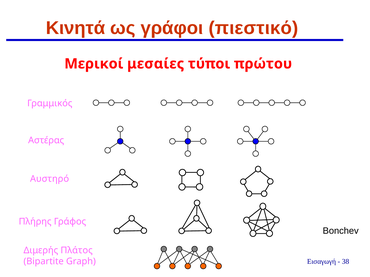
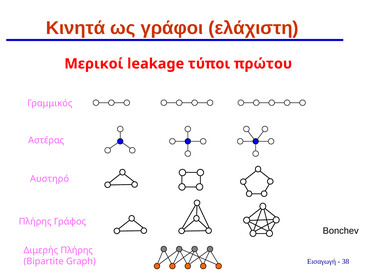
πιεστικό: πιεστικό -> ελάχιστη
μεσαίες: μεσαίες -> leakage
Διμερής Πλάτος: Πλάτος -> Πλήρης
